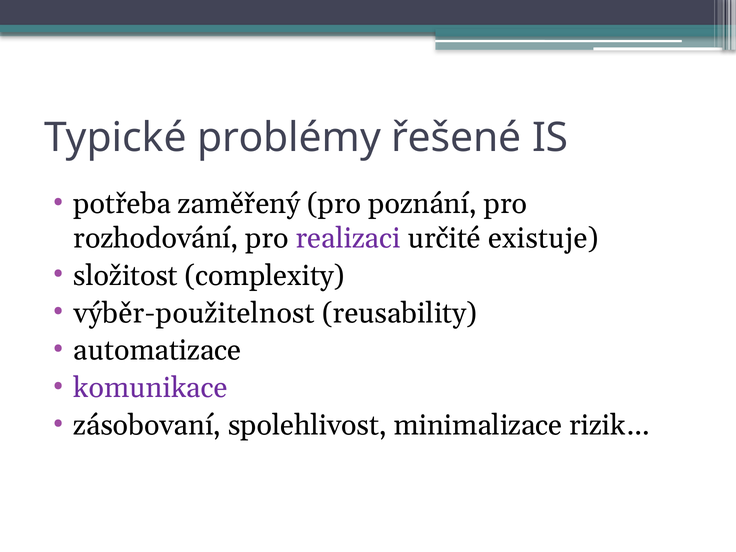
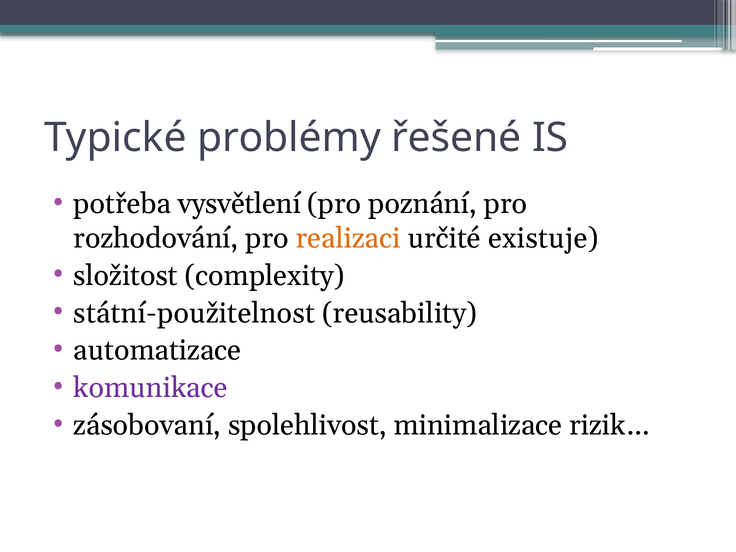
zaměřený: zaměřený -> vysvětlení
realizaci colour: purple -> orange
výběr-použitelnost: výběr-použitelnost -> státní-použitelnost
